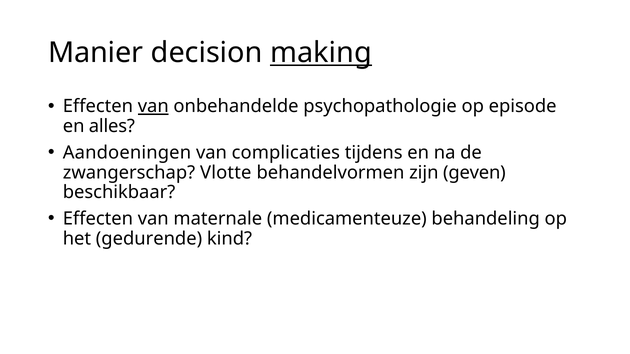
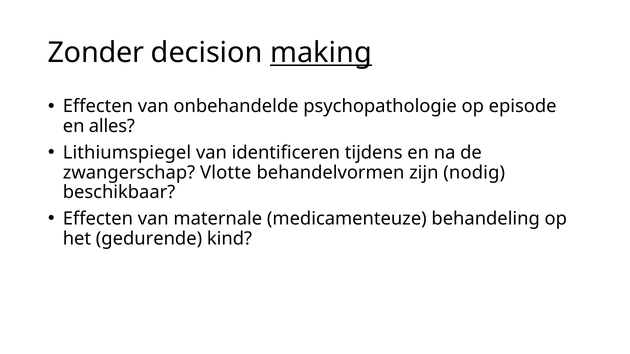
Manier: Manier -> Zonder
van at (153, 107) underline: present -> none
Aandoeningen: Aandoeningen -> Lithiumspiegel
complicaties: complicaties -> identificeren
geven: geven -> nodig
